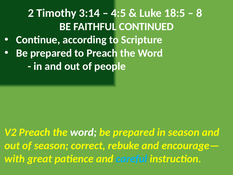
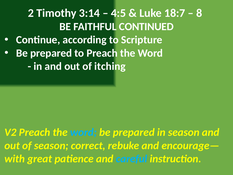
18:5: 18:5 -> 18:7
people: people -> itching
word at (83, 132) colour: white -> light blue
